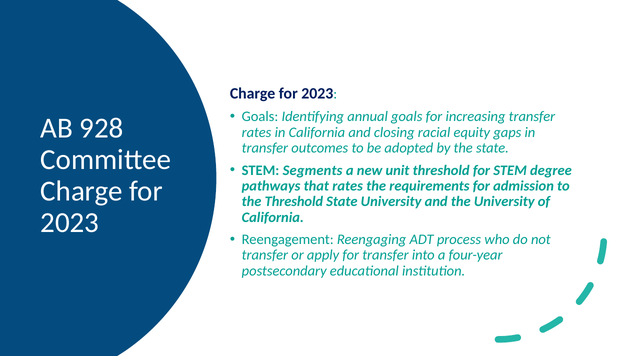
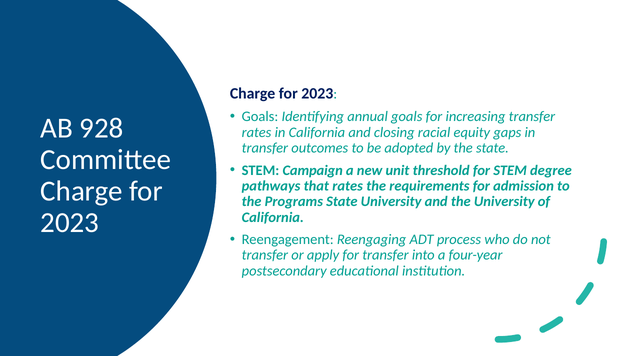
Segments: Segments -> Campaign
the Threshold: Threshold -> Programs
